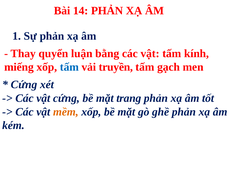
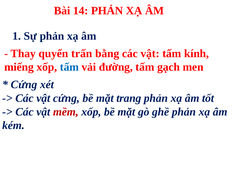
luận: luận -> trấn
truyền: truyền -> đường
mềm colour: orange -> red
